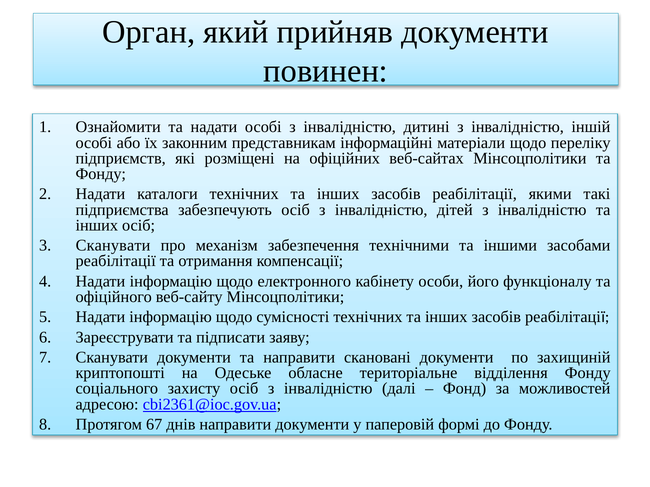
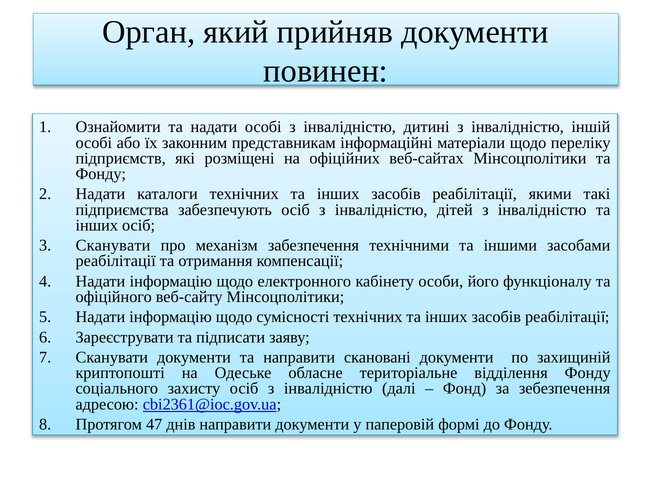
можливостей: можливостей -> зебезпечення
67: 67 -> 47
